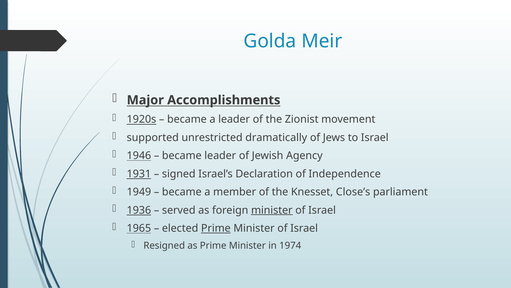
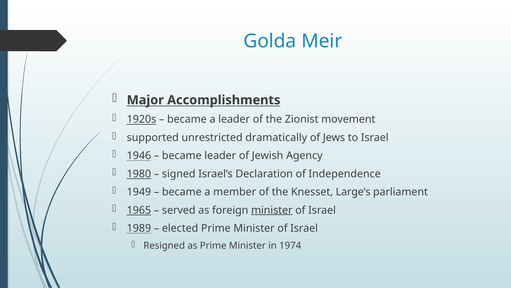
1931: 1931 -> 1980
Close’s: Close’s -> Large’s
1936: 1936 -> 1965
1965: 1965 -> 1989
Prime at (216, 228) underline: present -> none
